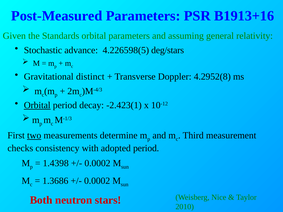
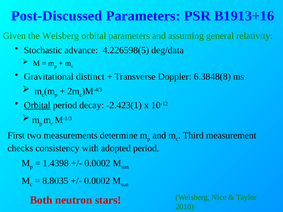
Post-Measured: Post-Measured -> Post-Discussed
the Standards: Standards -> Weisberg
deg/stars: deg/stars -> deg/data
4.2952(8: 4.2952(8 -> 6.3848(8
two underline: present -> none
1.3686: 1.3686 -> 8.8035
